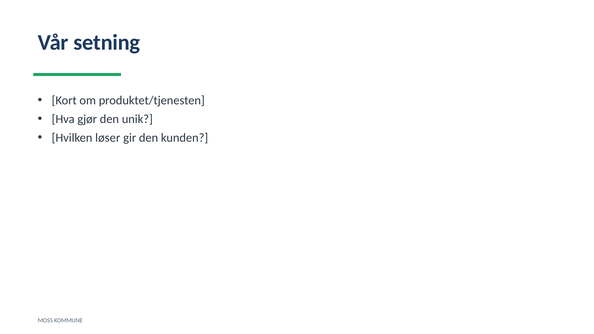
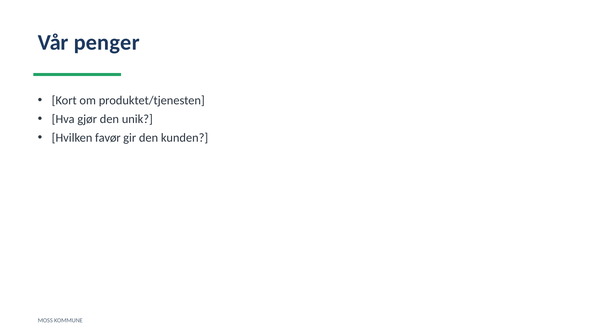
setning: setning -> penger
løser: løser -> favør
